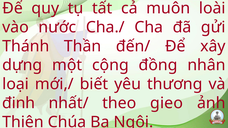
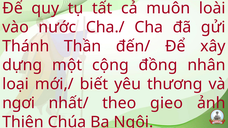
đinh: đinh -> ngơi
